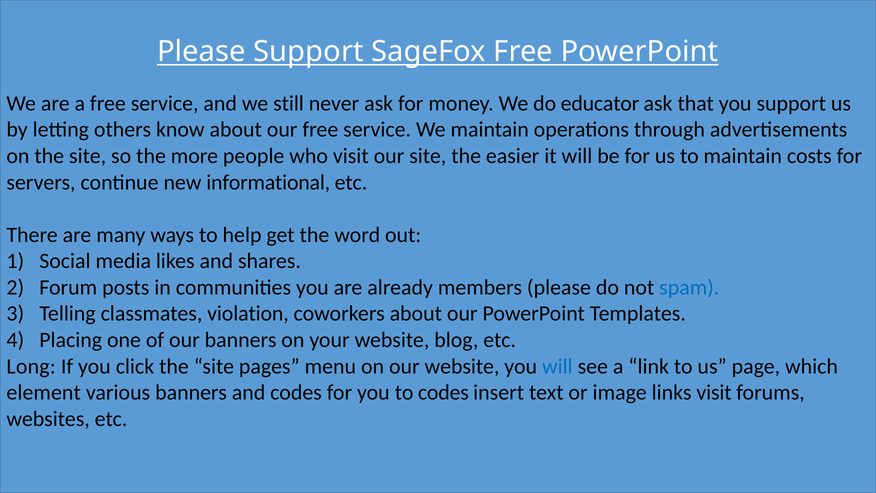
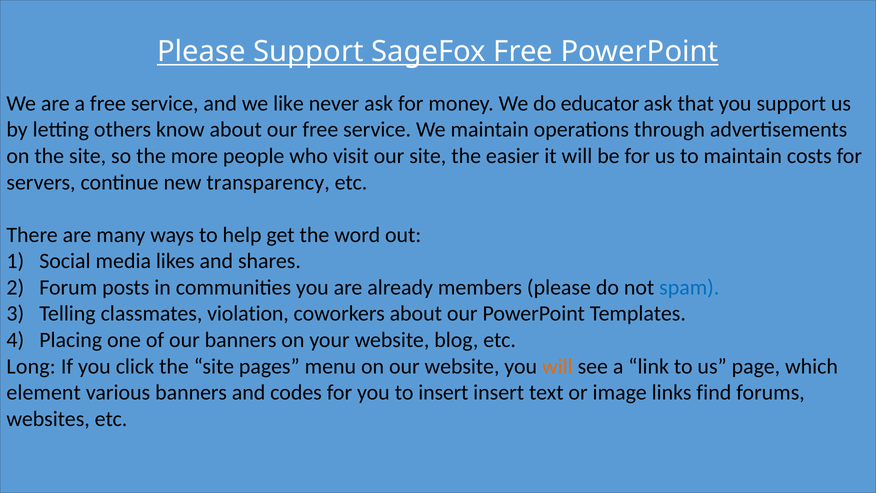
still: still -> like
informational: informational -> transparency
will at (557, 366) colour: blue -> orange
to codes: codes -> insert
links visit: visit -> find
